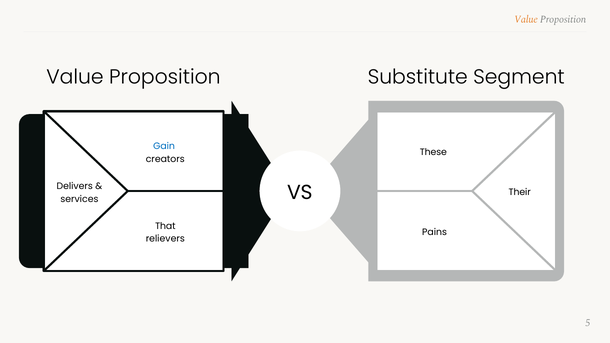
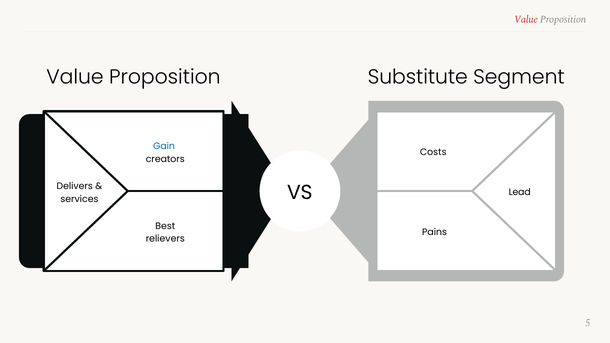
Value at (526, 19) colour: orange -> red
These: These -> Costs
Their: Their -> Lead
That: That -> Best
